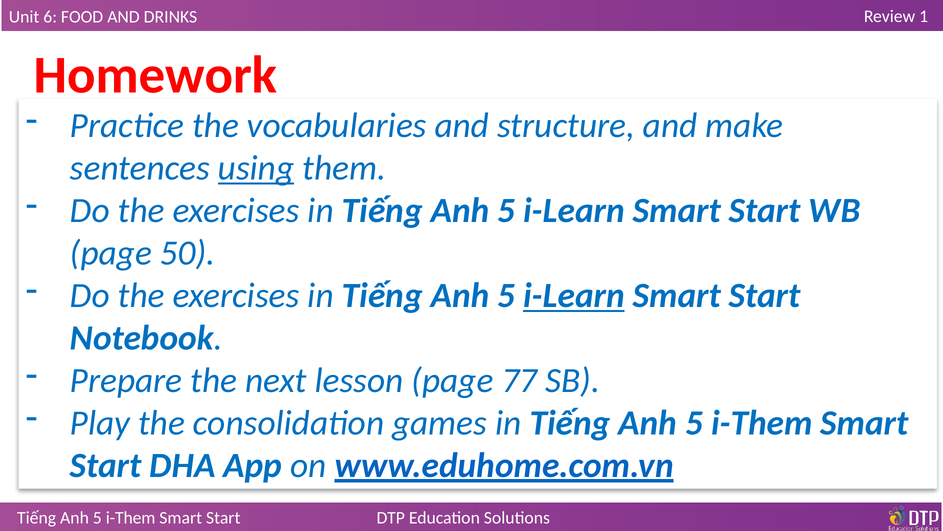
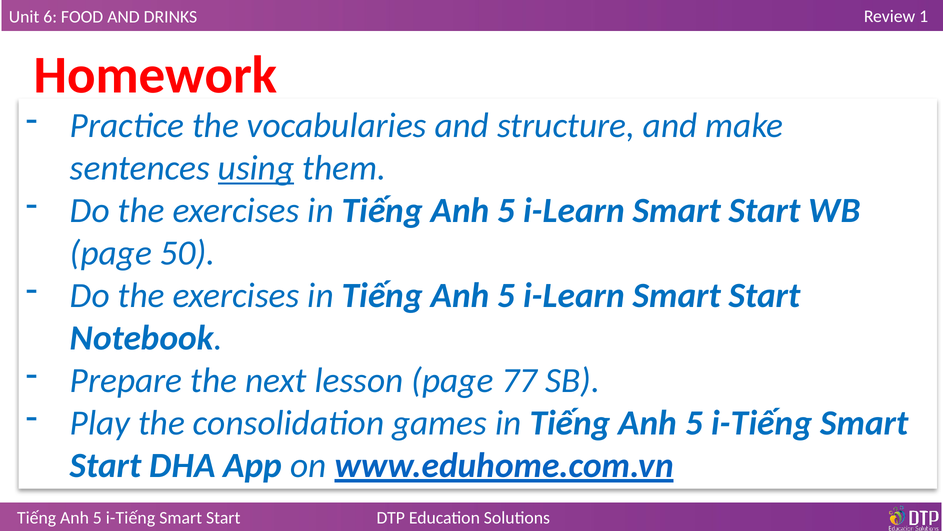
i-Learn at (574, 295) underline: present -> none
i-Them at (762, 423): i-Them -> i-Tiếng
i-Them at (131, 517): i-Them -> i-Tiếng
